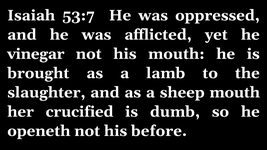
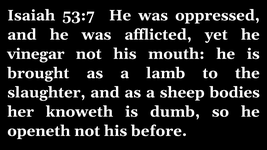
sheep mouth: mouth -> bodies
crucified: crucified -> knoweth
